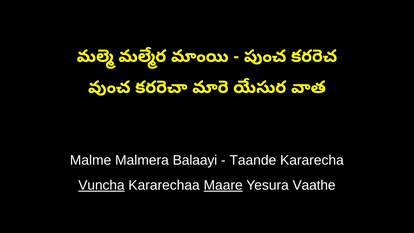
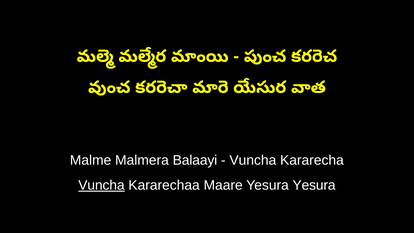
Taande at (253, 160): Taande -> Vuncha
Maare underline: present -> none
Yesura Vaathe: Vaathe -> Yesura
